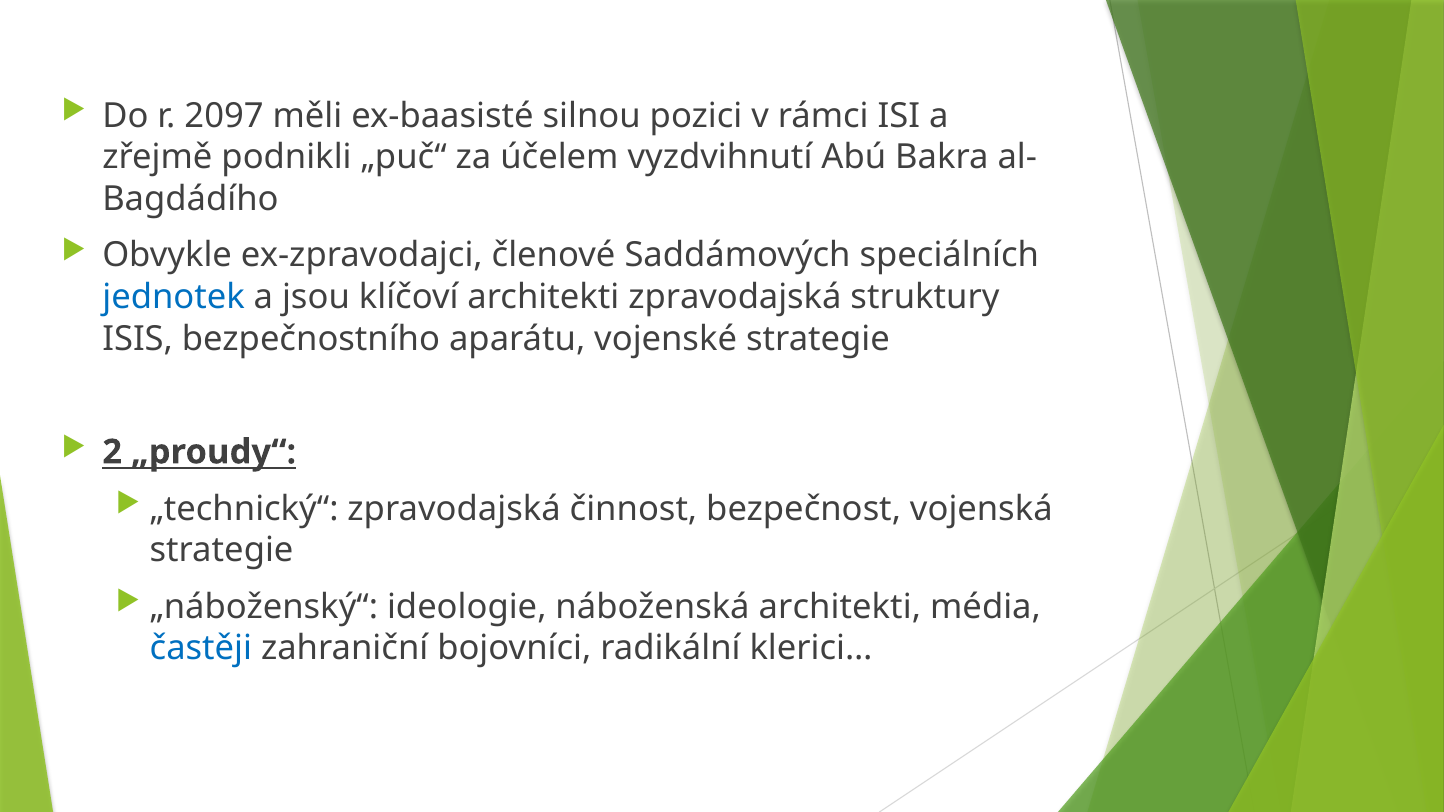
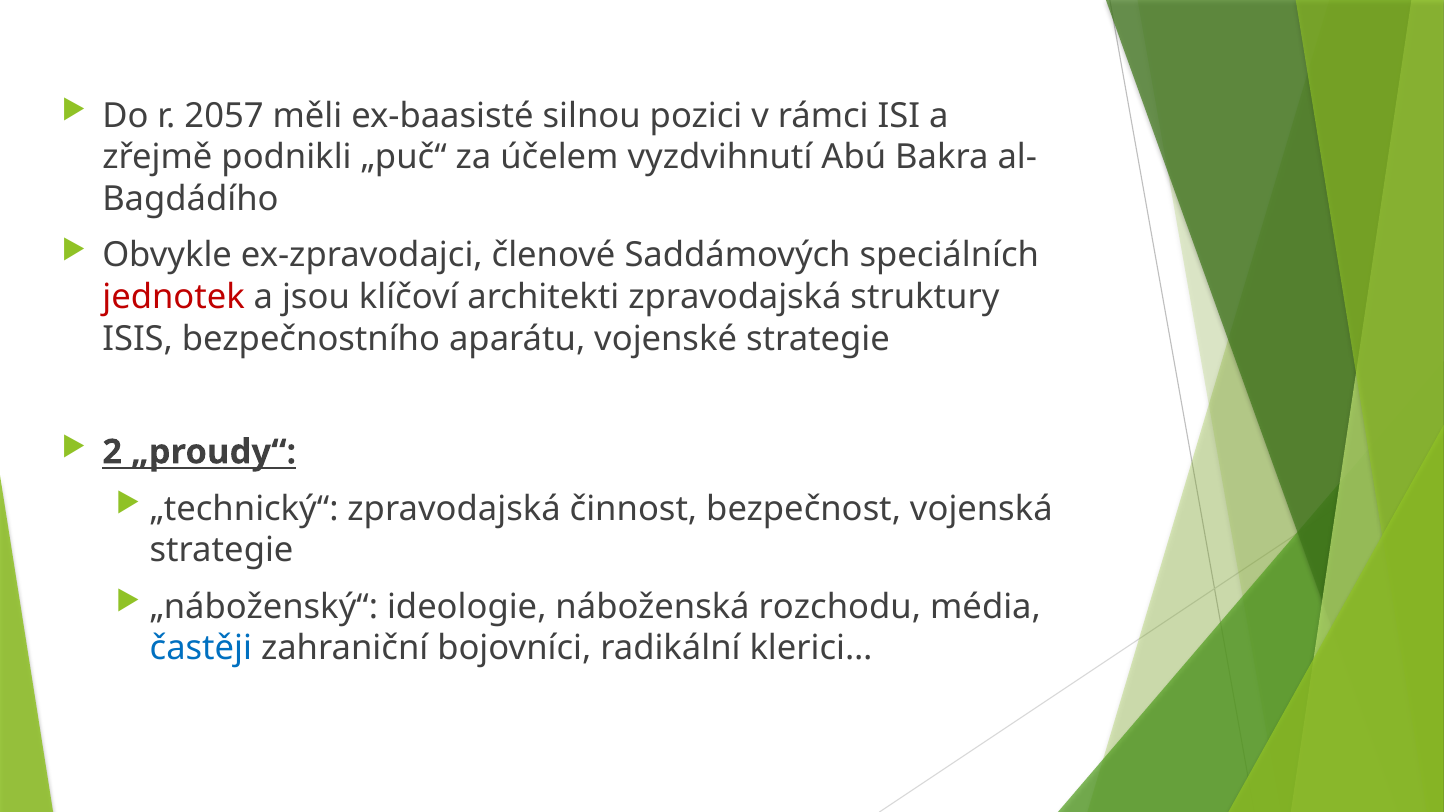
2097: 2097 -> 2057
jednotek colour: blue -> red
náboženská architekti: architekti -> rozchodu
